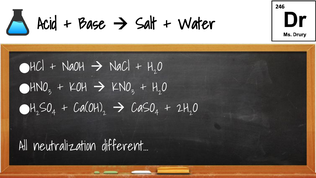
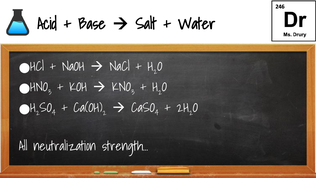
different…: different… -> strength…
